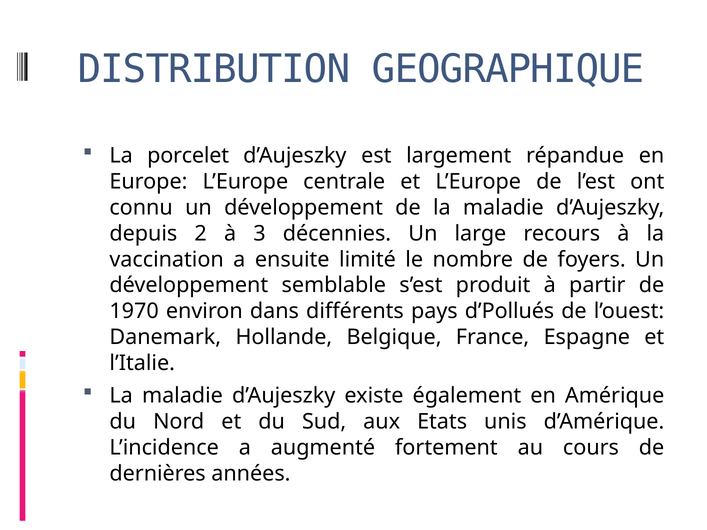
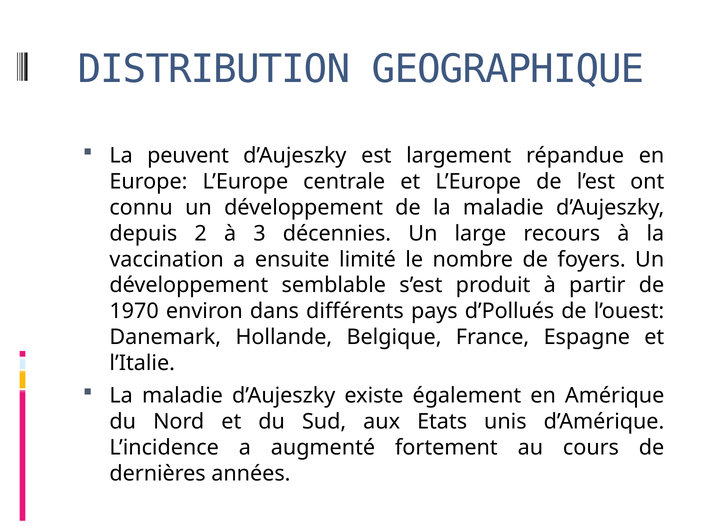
porcelet: porcelet -> peuvent
